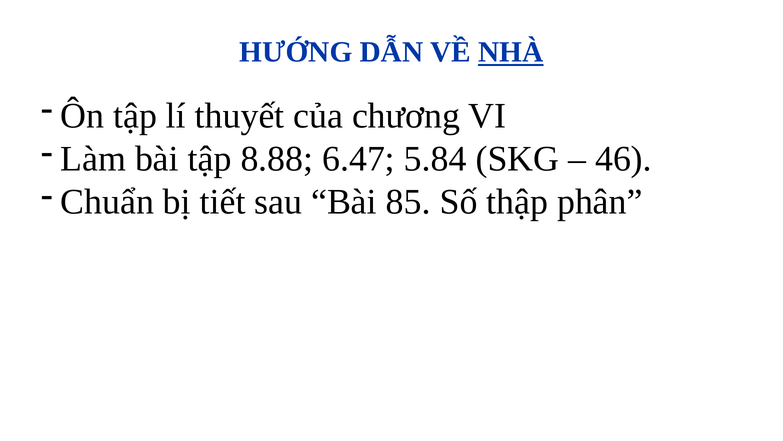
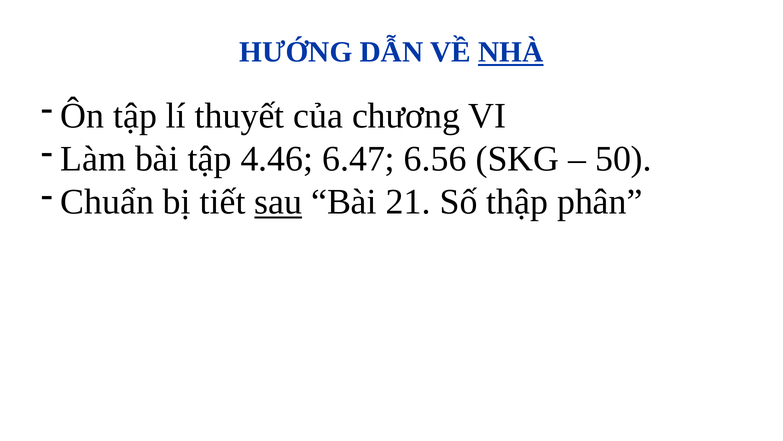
8.88: 8.88 -> 4.46
5.84: 5.84 -> 6.56
46: 46 -> 50
sau underline: none -> present
85: 85 -> 21
